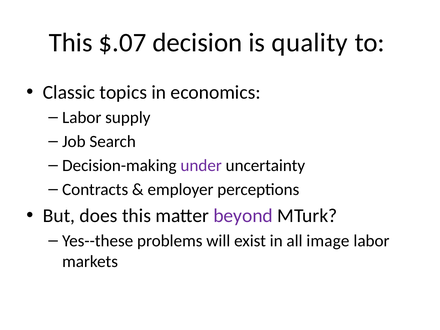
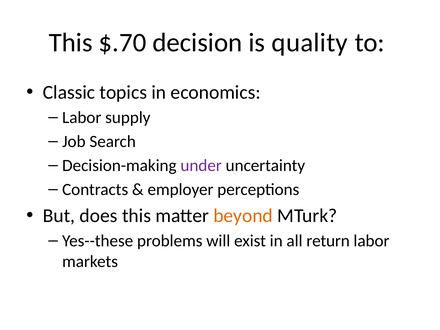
$.07: $.07 -> $.70
beyond colour: purple -> orange
image: image -> return
